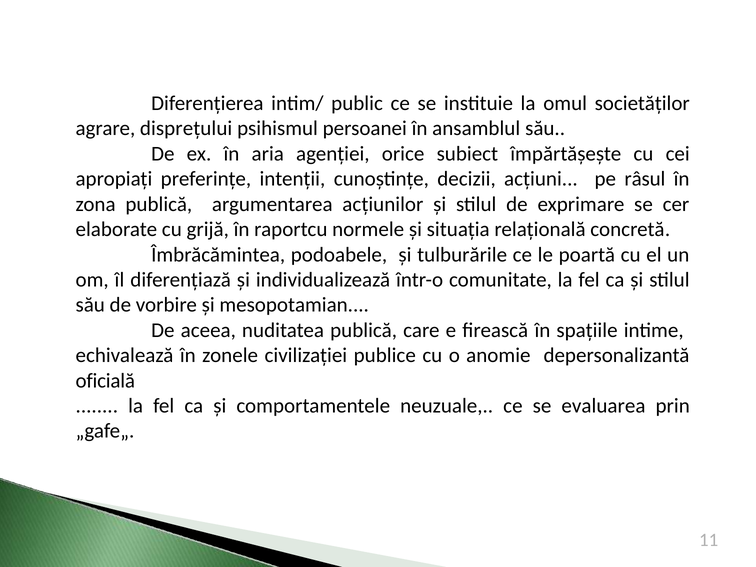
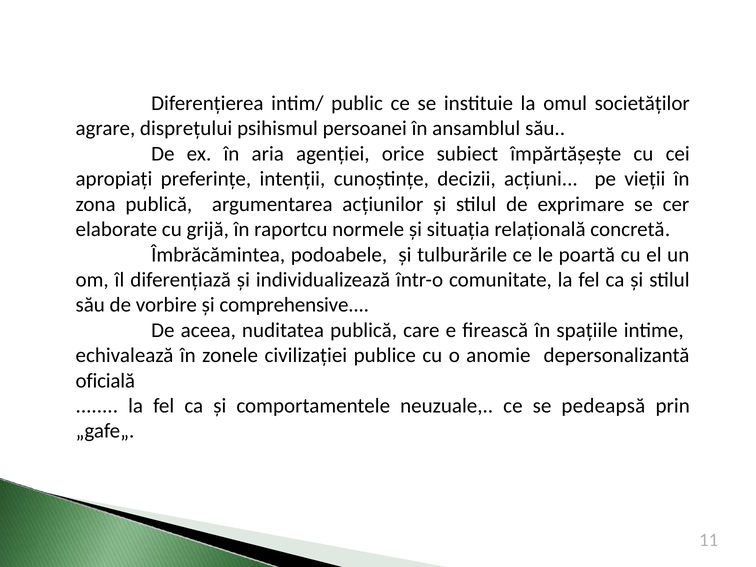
râsul: râsul -> vieții
mesopotamian: mesopotamian -> comprehensive
evaluarea: evaluarea -> pedeapsă
